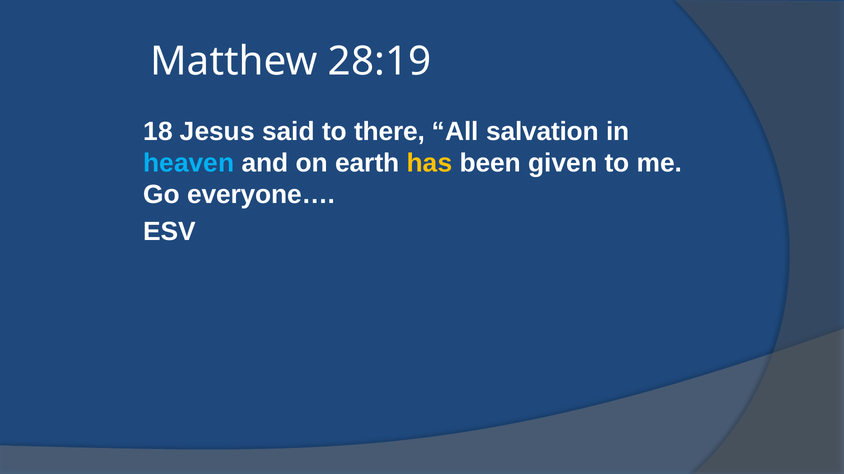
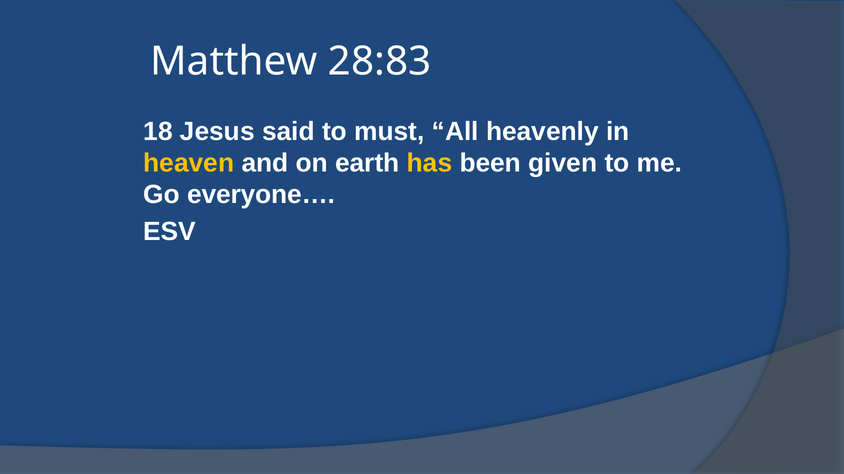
28:19: 28:19 -> 28:83
there: there -> must
salvation: salvation -> heavenly
heaven colour: light blue -> yellow
